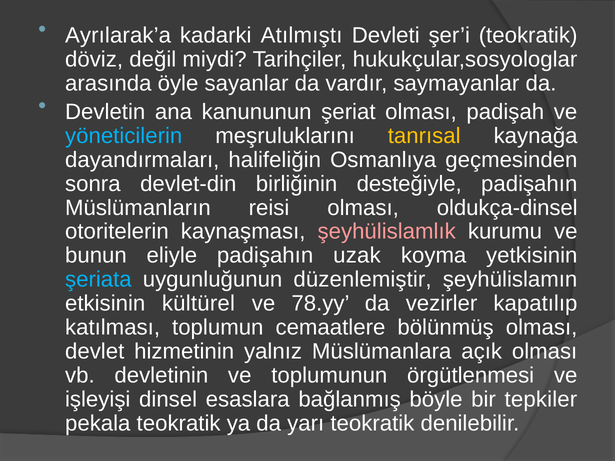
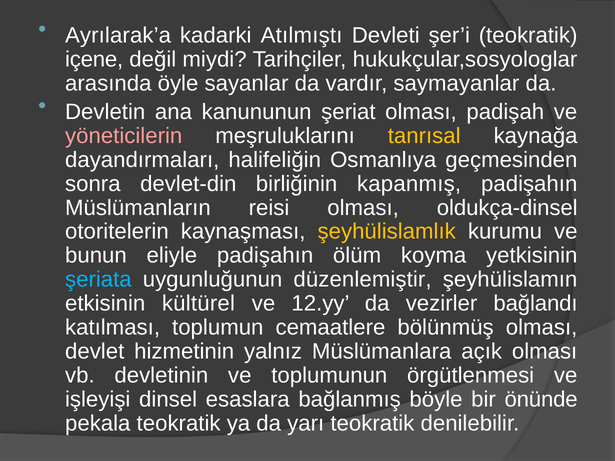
döviz: döviz -> içene
yöneticilerin colour: light blue -> pink
desteğiyle: desteğiyle -> kapanmış
şeyhülislamlık colour: pink -> yellow
uzak: uzak -> ölüm
78.yy: 78.yy -> 12.yy
kapatılıp: kapatılıp -> bağlandı
tepkiler: tepkiler -> önünde
